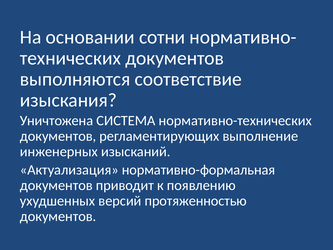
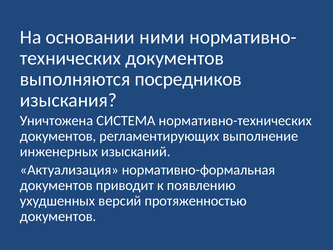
сотни: сотни -> ними
соответствие: соответствие -> посредников
